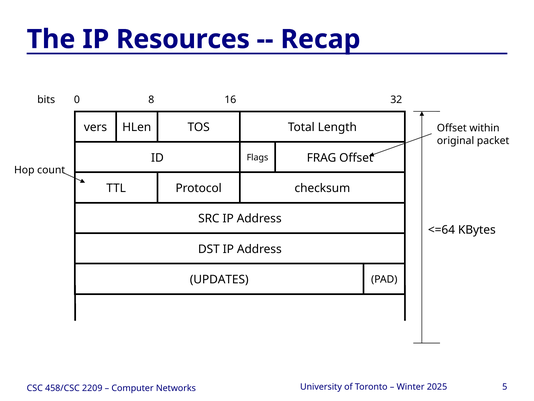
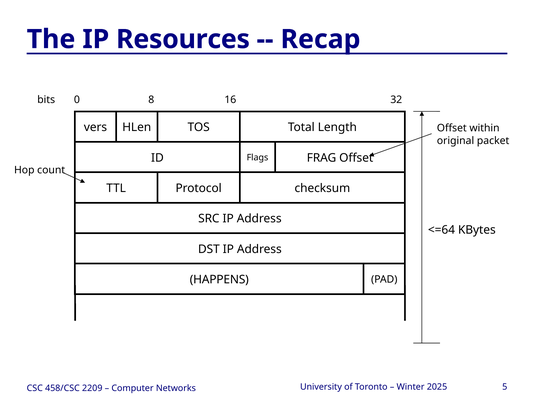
UPDATES: UPDATES -> HAPPENS
